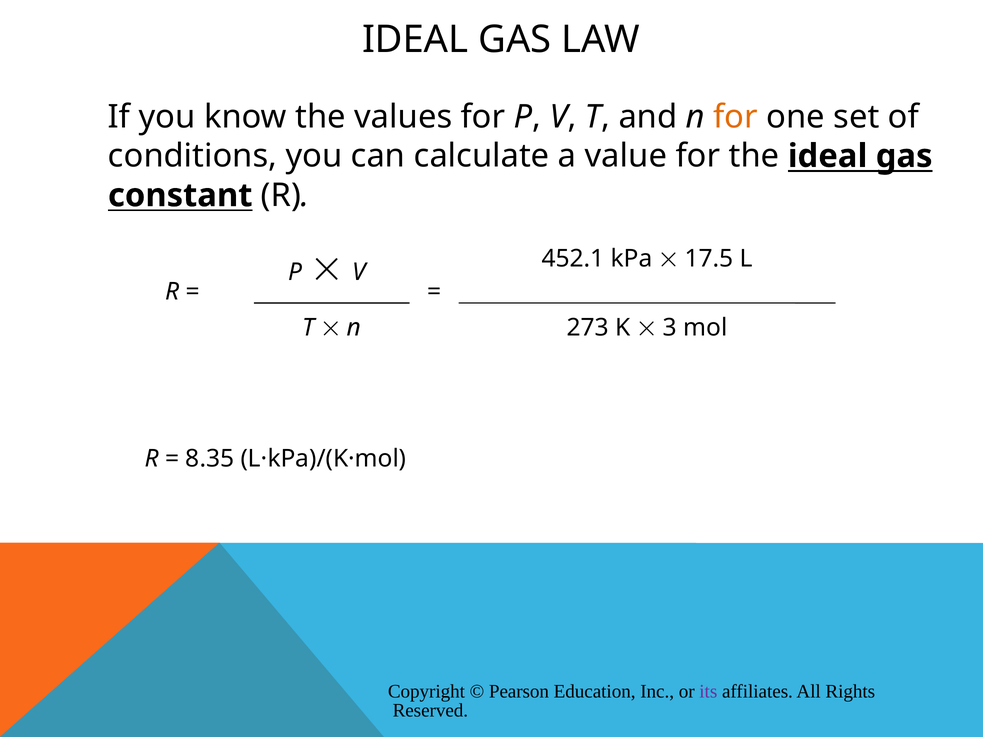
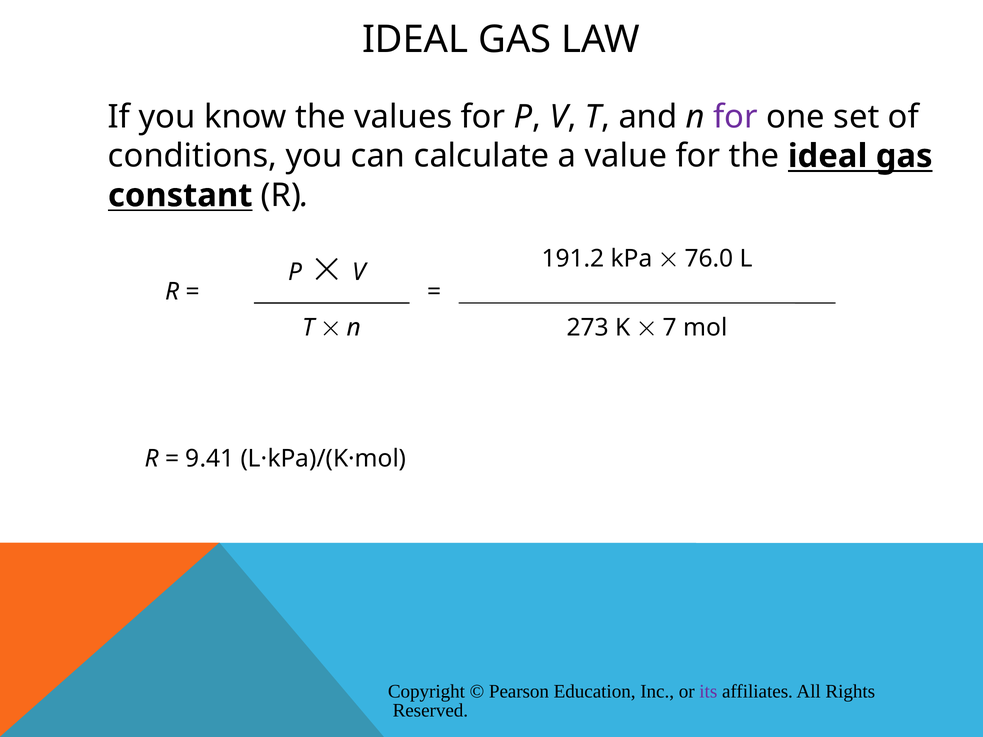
for at (735, 117) colour: orange -> purple
452.1: 452.1 -> 191.2
17.5: 17.5 -> 76.0
3: 3 -> 7
8.35: 8.35 -> 9.41
